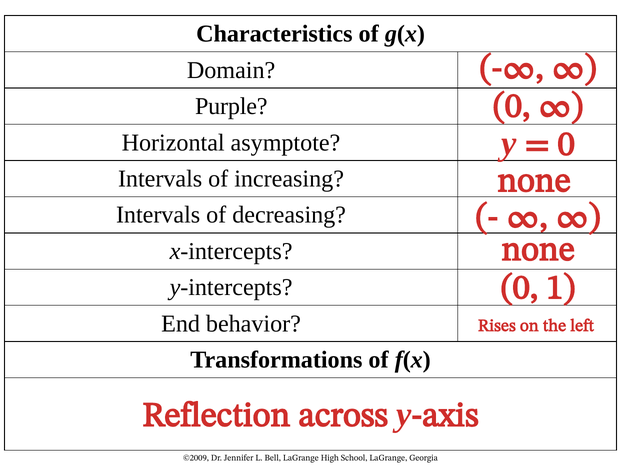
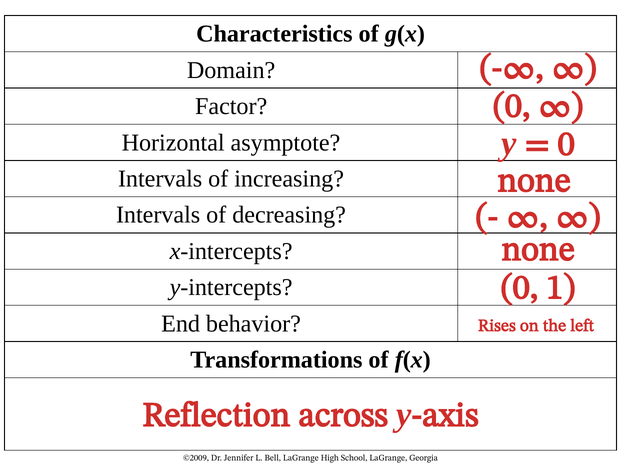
Purple: Purple -> Factor
